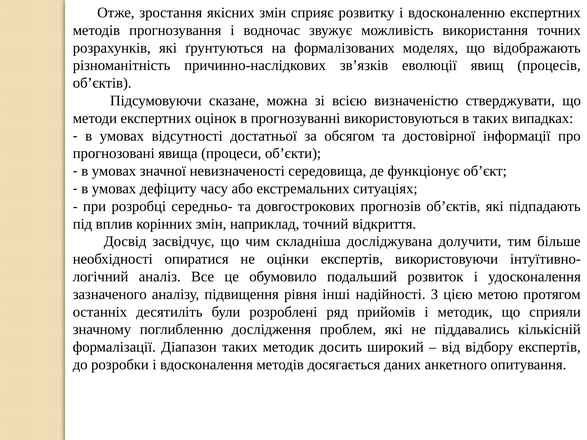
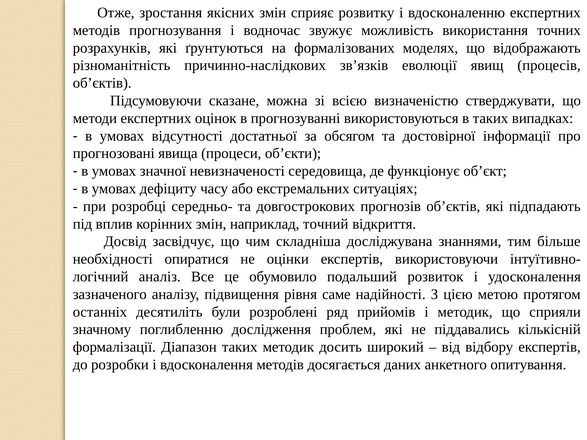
долучити: долучити -> знаннями
інші: інші -> саме
